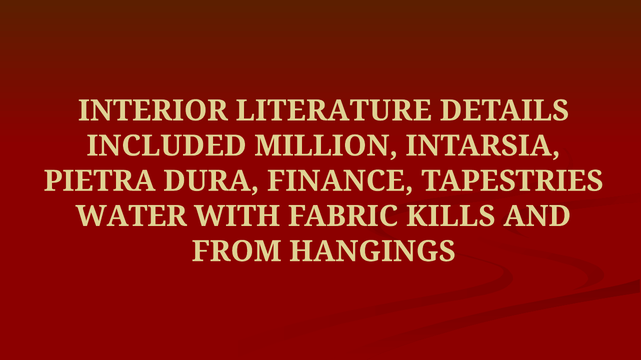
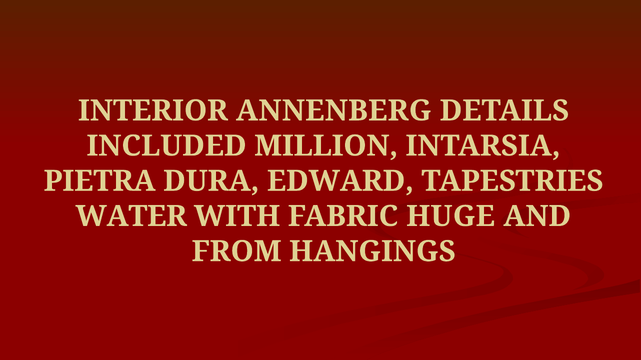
LITERATURE: LITERATURE -> ANNENBERG
FINANCE: FINANCE -> EDWARD
KILLS: KILLS -> HUGE
